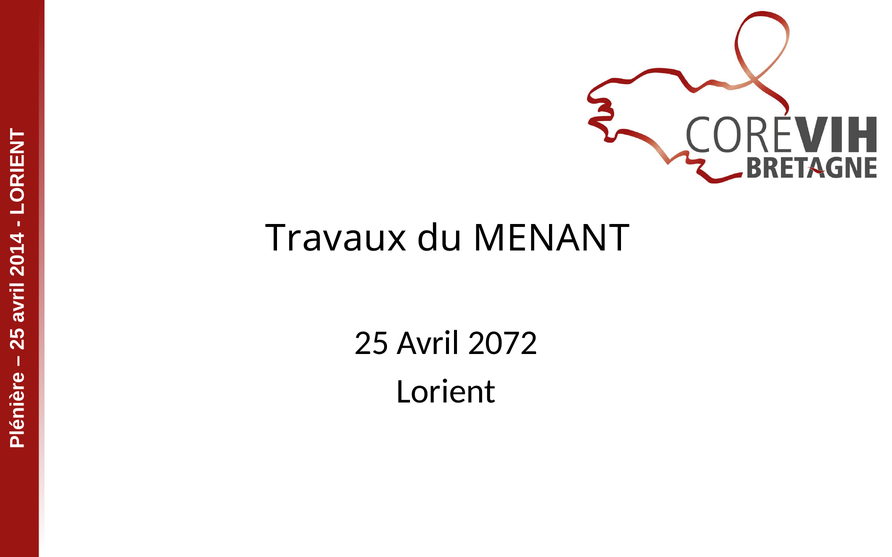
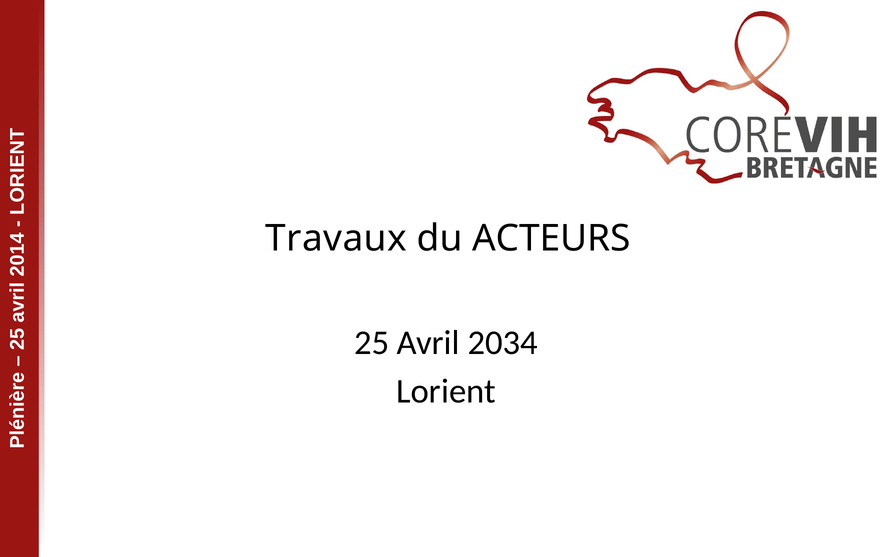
MENANT: MENANT -> ACTEURS
2072: 2072 -> 2034
